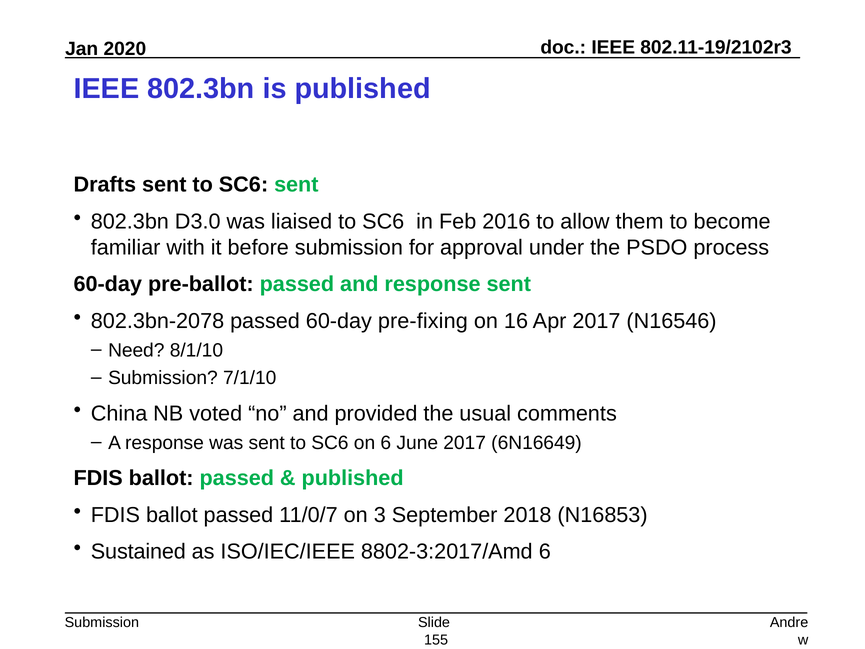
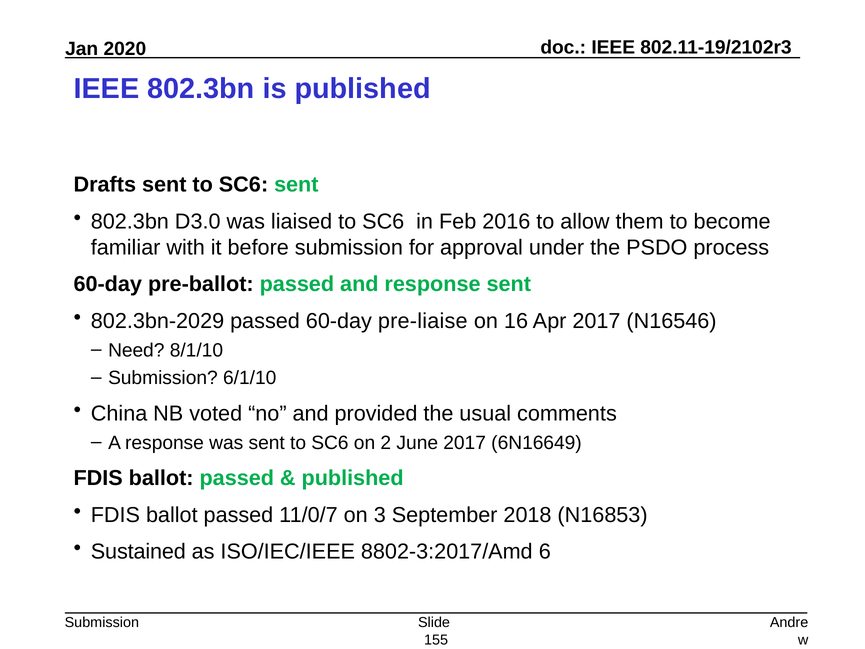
802.3bn-2078: 802.3bn-2078 -> 802.3bn-2029
pre-fixing: pre-fixing -> pre-liaise
7/1/10: 7/1/10 -> 6/1/10
on 6: 6 -> 2
